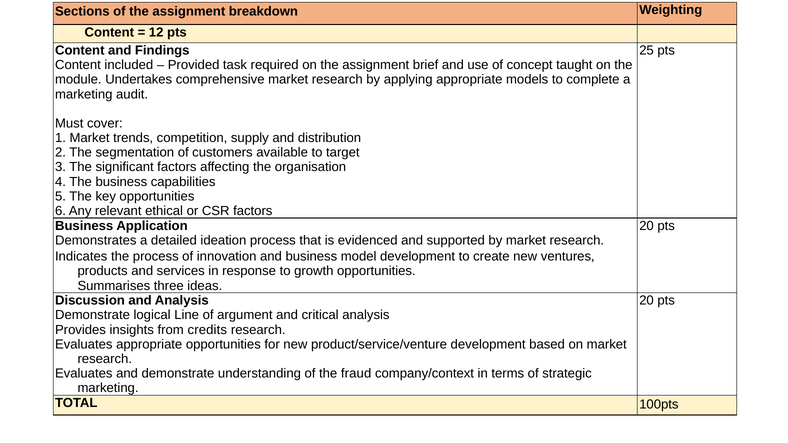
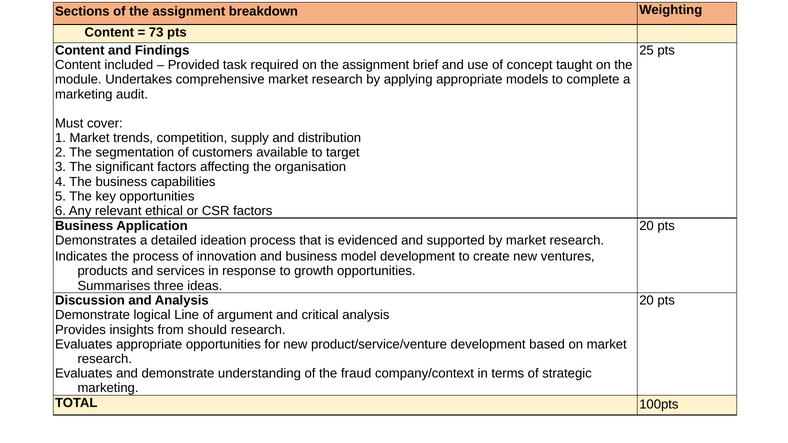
12: 12 -> 73
credits: credits -> should
